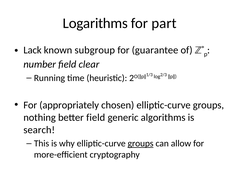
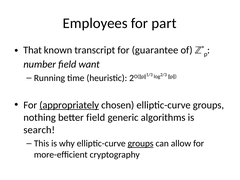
Logarithms: Logarithms -> Employees
Lack: Lack -> That
subgroup: subgroup -> transcript
clear: clear -> want
appropriately underline: none -> present
